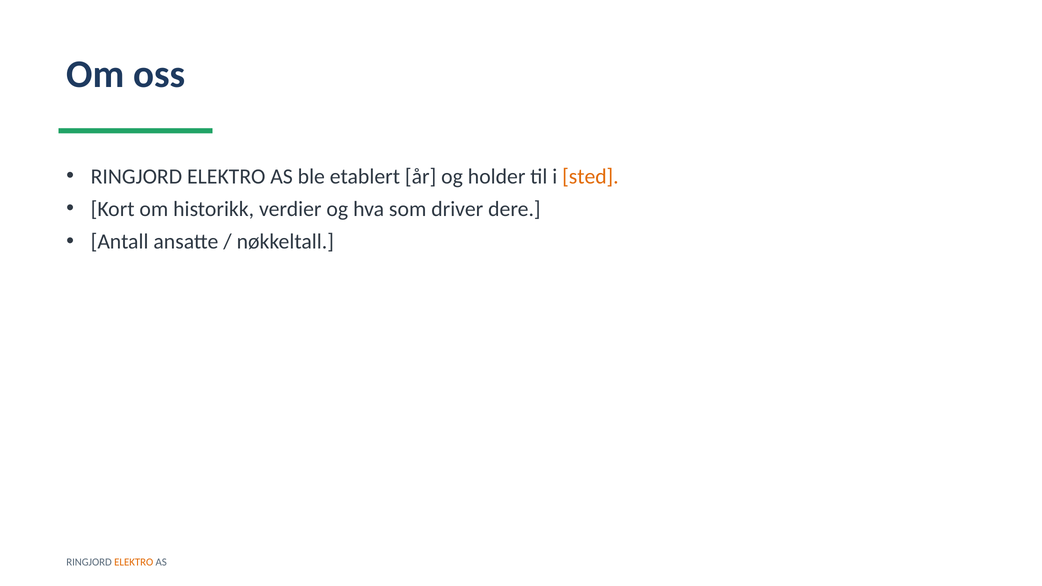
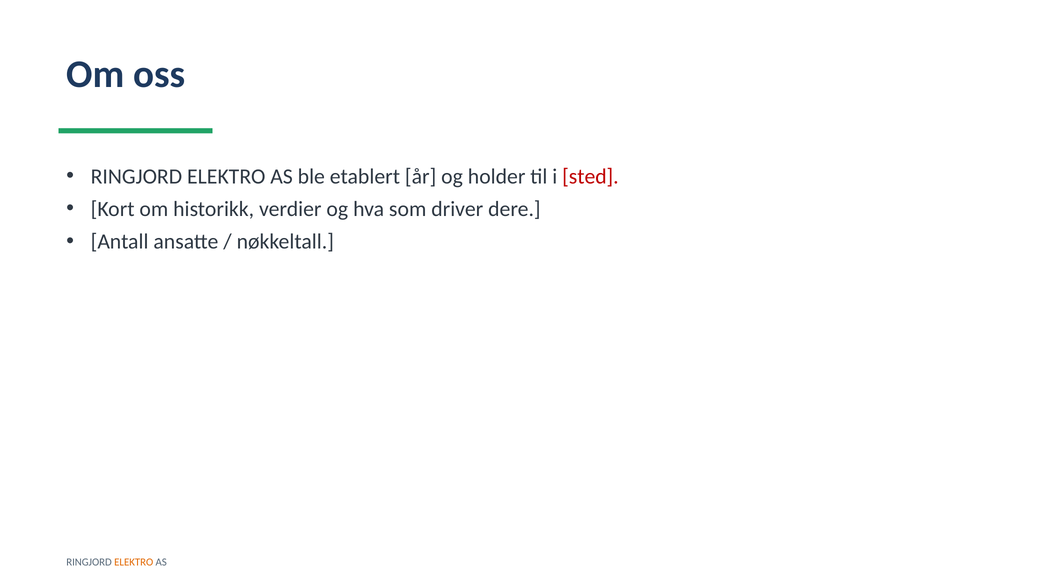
sted colour: orange -> red
